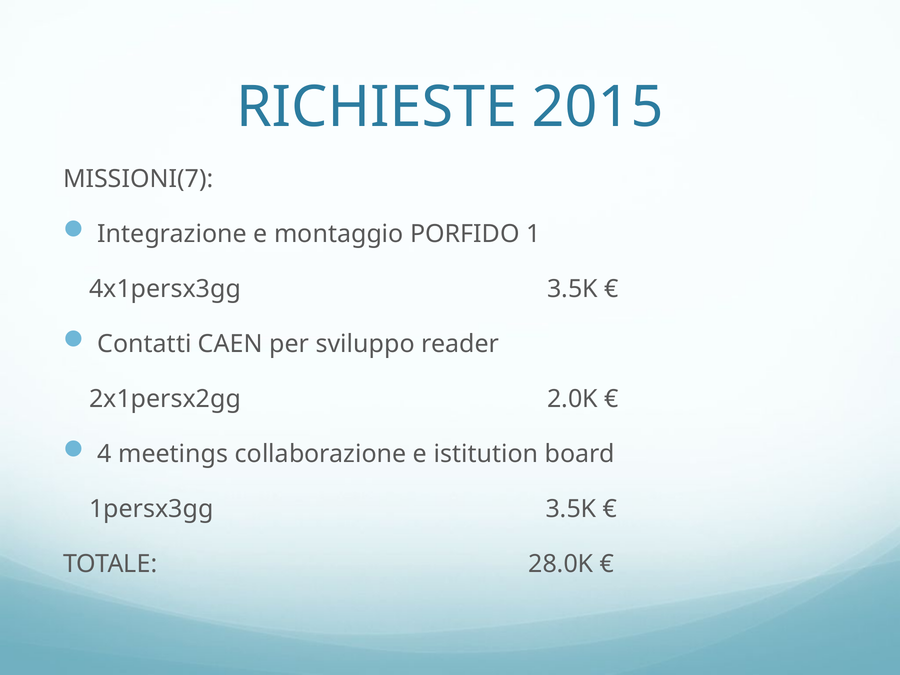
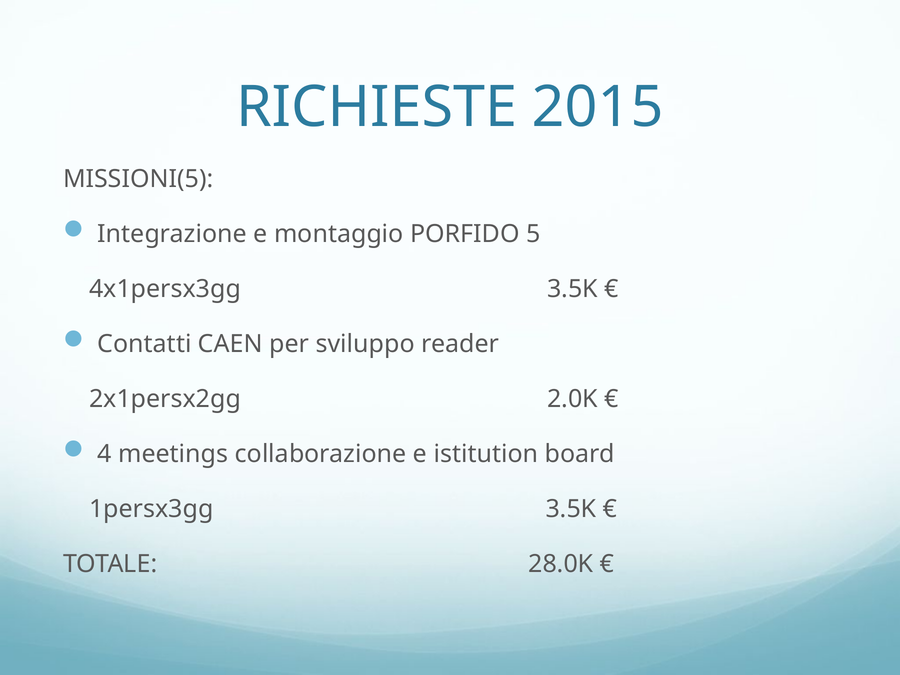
MISSIONI(7: MISSIONI(7 -> MISSIONI(5
1: 1 -> 5
